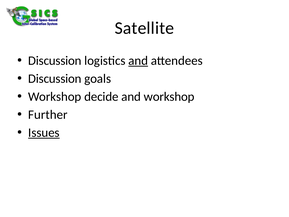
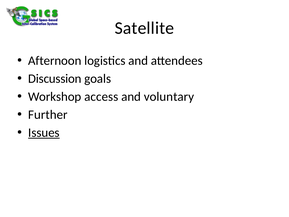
Discussion at (55, 61): Discussion -> Afternoon
and at (138, 61) underline: present -> none
decide: decide -> access
and workshop: workshop -> voluntary
